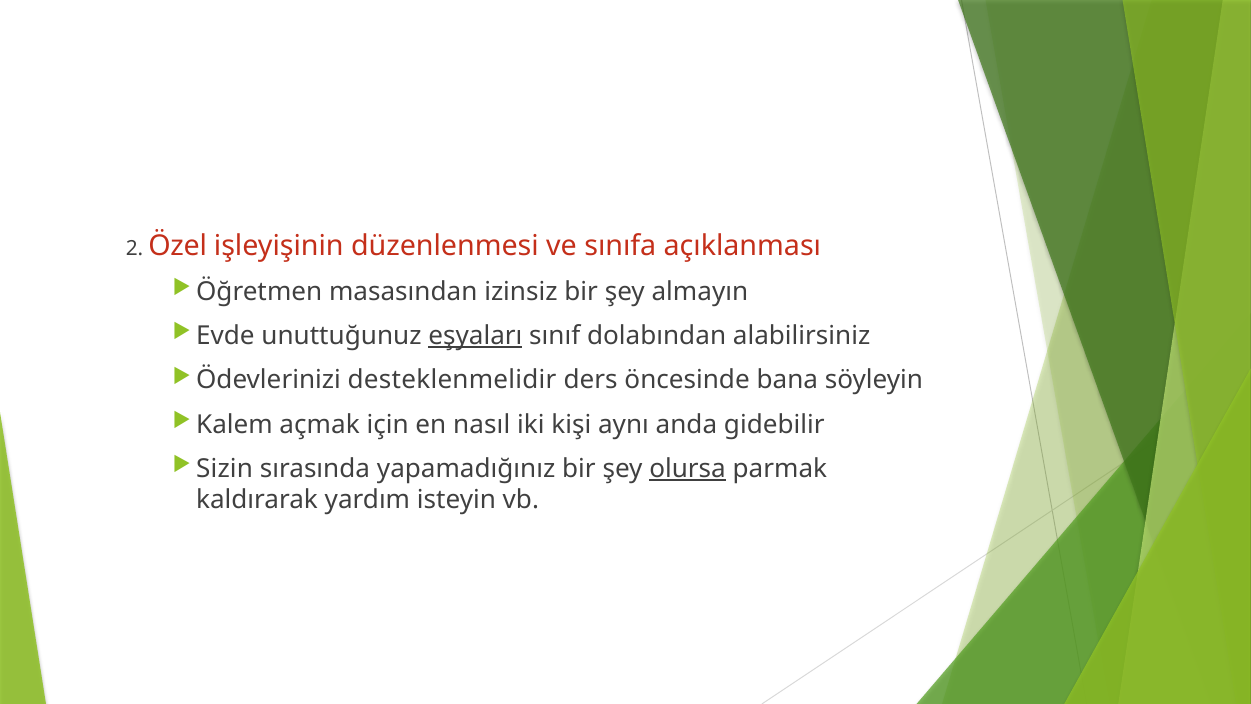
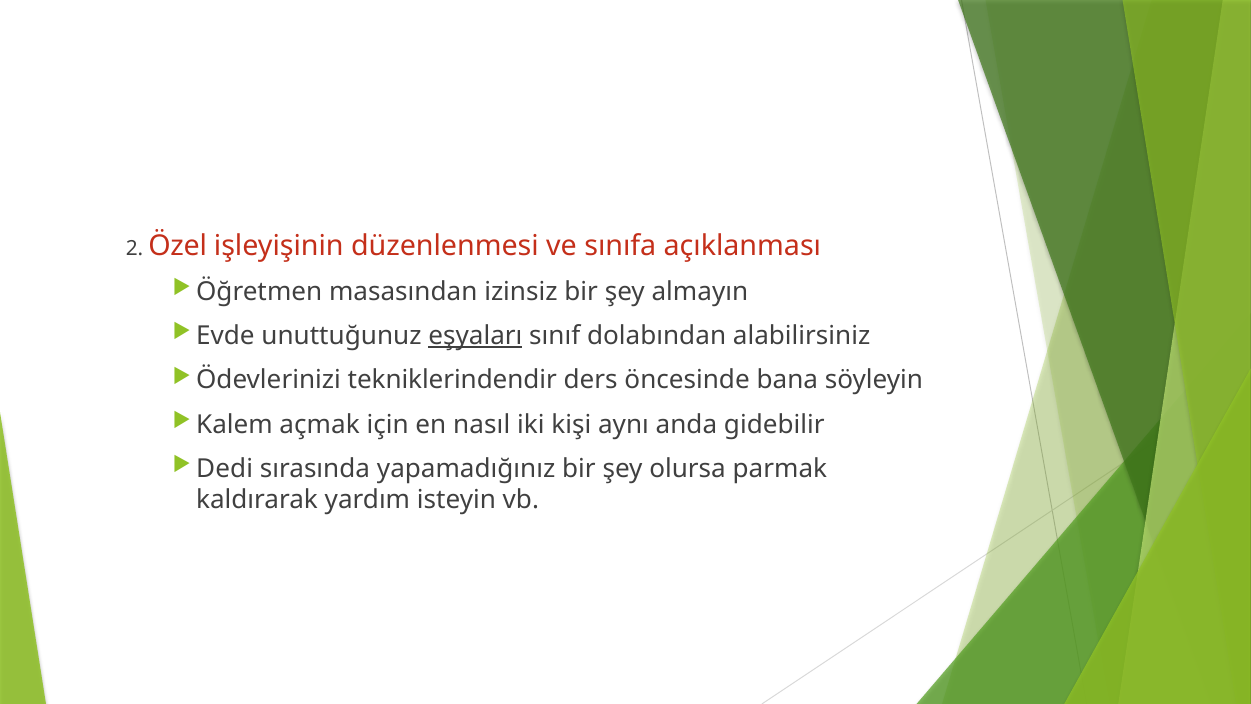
desteklenmelidir: desteklenmelidir -> tekniklerindendir
Sizin: Sizin -> Dedi
olursa underline: present -> none
